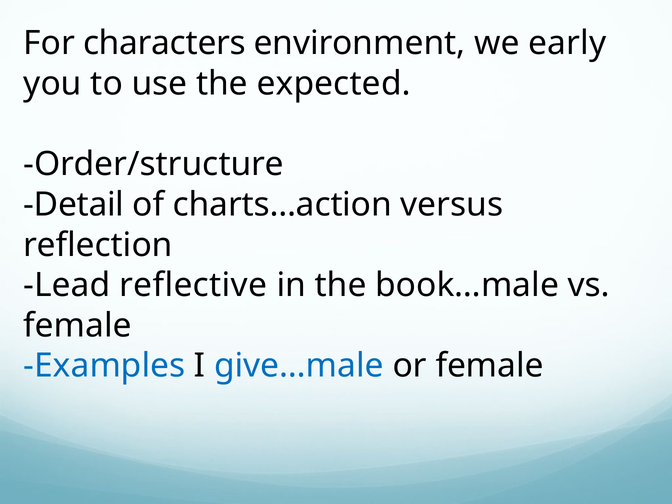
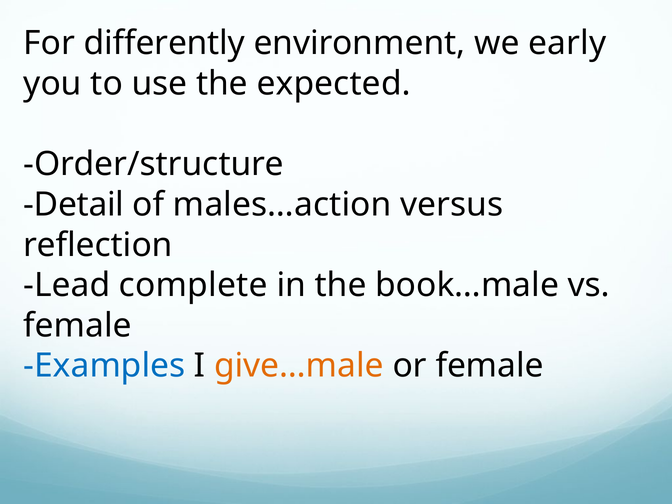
characters: characters -> differently
charts…action: charts…action -> males…action
reflective: reflective -> complete
give…male colour: blue -> orange
